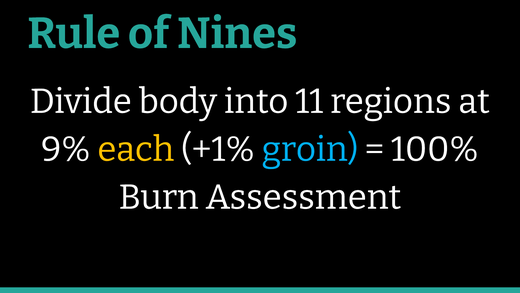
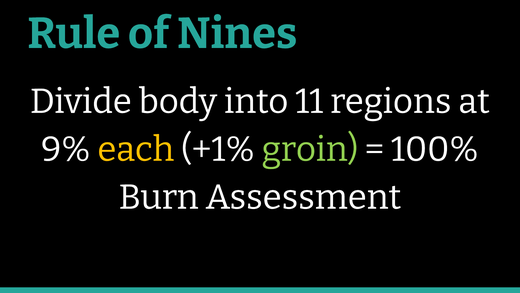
groin colour: light blue -> light green
